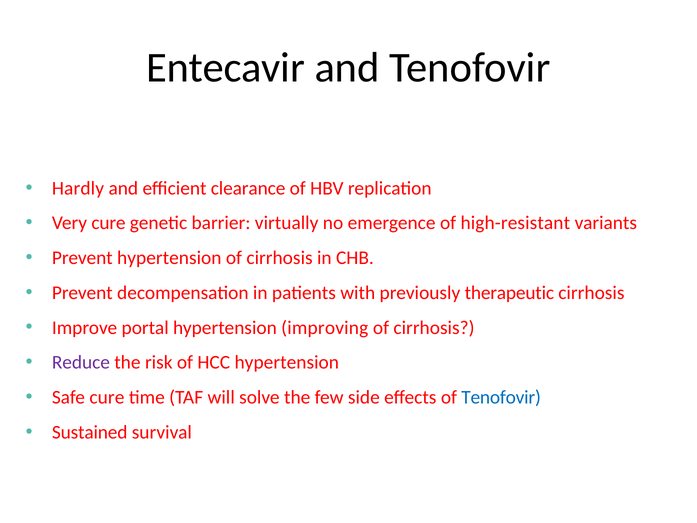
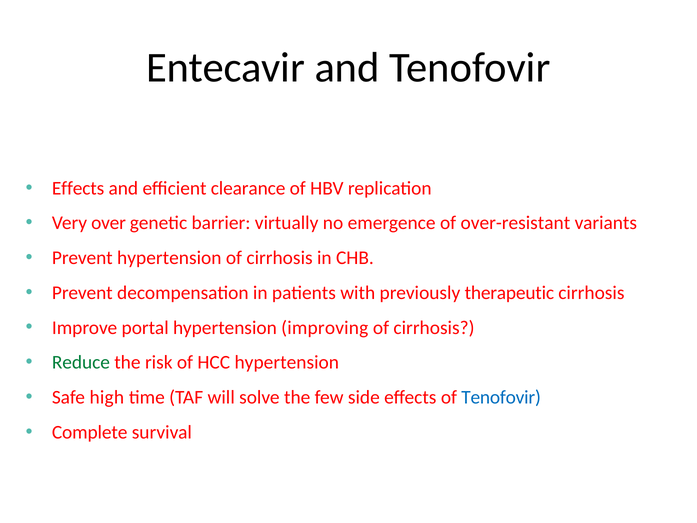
Hardly at (78, 188): Hardly -> Effects
Very cure: cure -> over
high-resistant: high-resistant -> over-resistant
Reduce colour: purple -> green
Safe cure: cure -> high
Sustained: Sustained -> Complete
